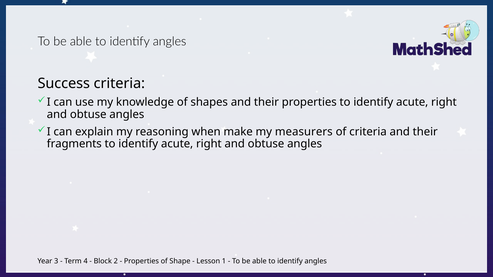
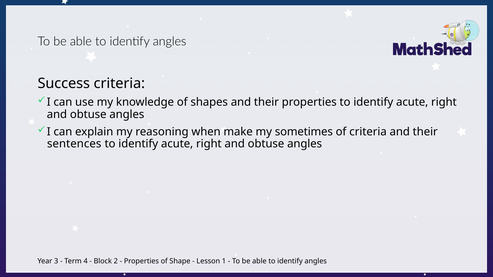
measurers: measurers -> sometimes
fragments: fragments -> sentences
